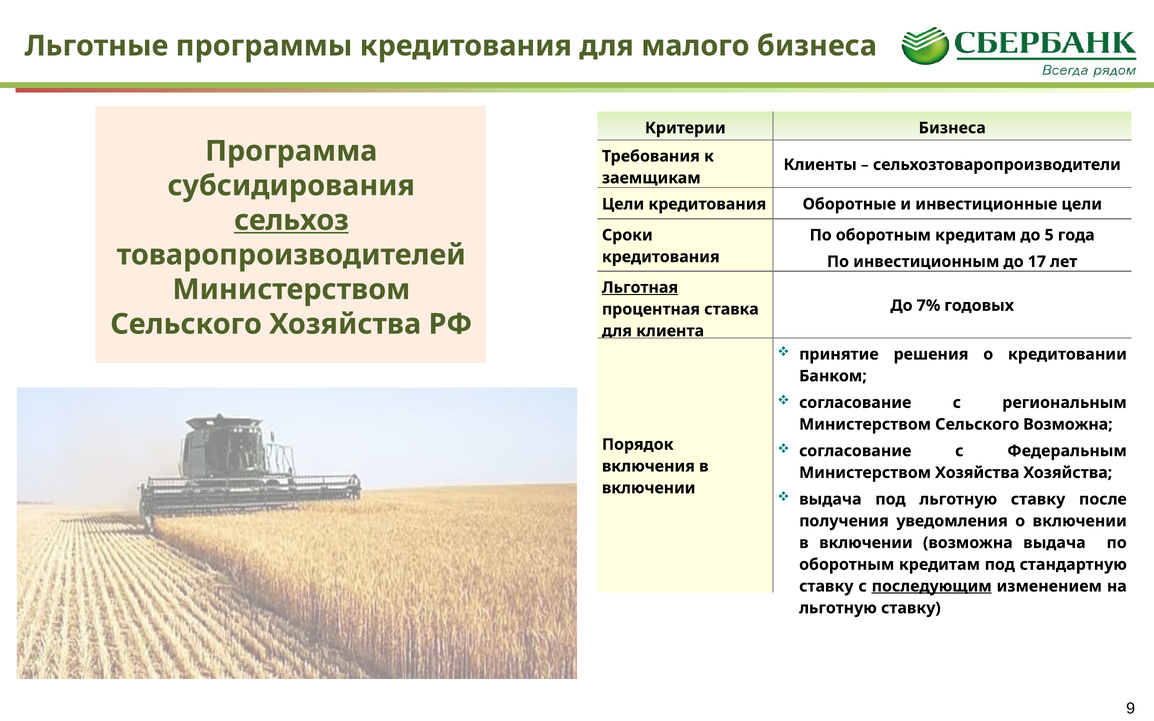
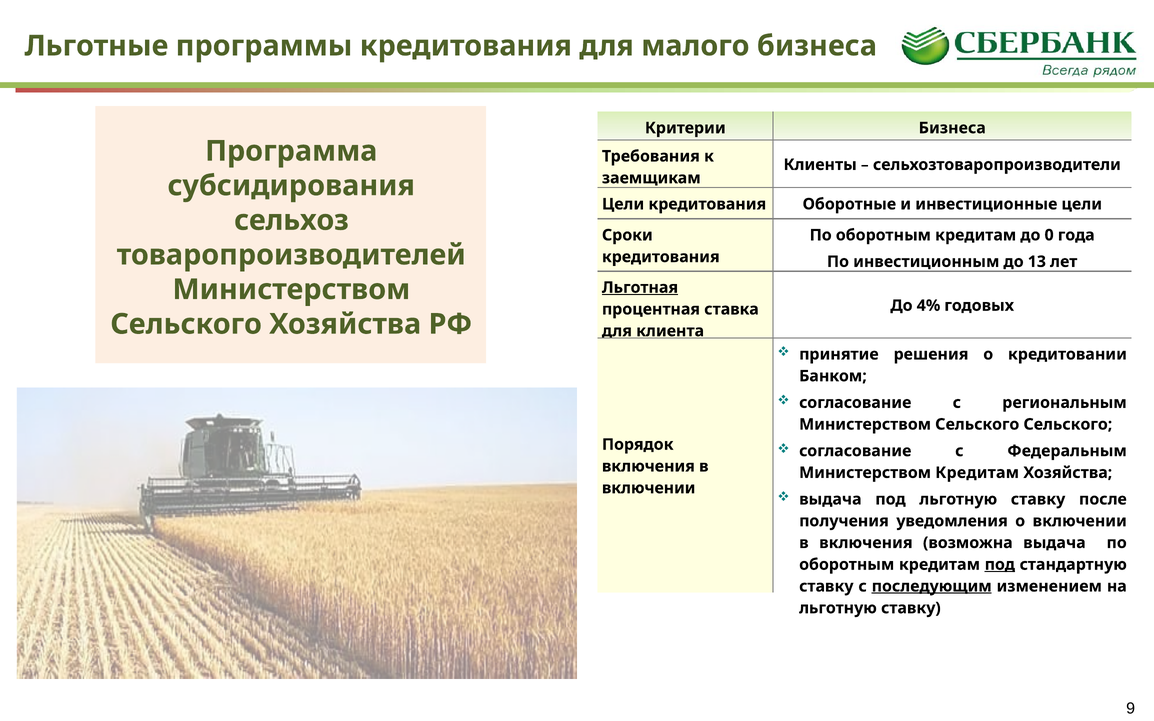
сельхоз underline: present -> none
5: 5 -> 0
17: 17 -> 13
7%: 7% -> 4%
Сельского Возможна: Возможна -> Сельского
Министерством Хозяйства: Хозяйства -> Кредитам
включении at (866, 543): включении -> включения
под at (1000, 565) underline: none -> present
